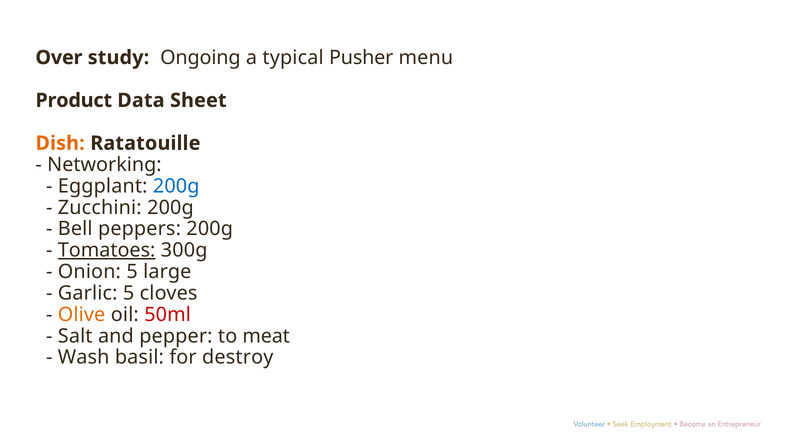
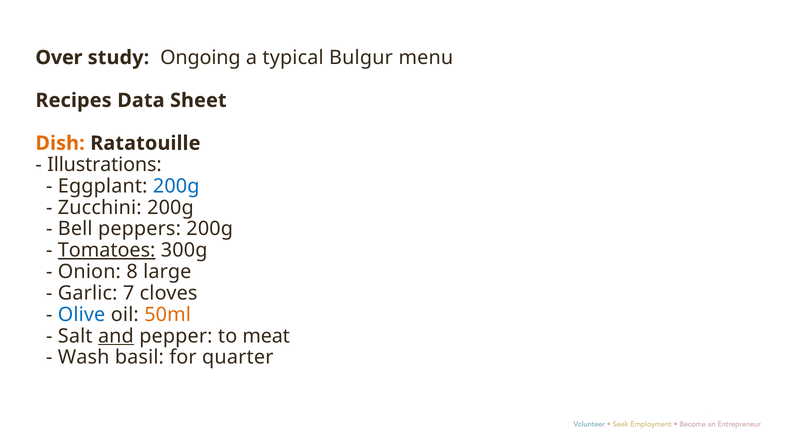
Pusher: Pusher -> Bulgur
Product: Product -> Recipes
Networking: Networking -> Illustrations
Onion 5: 5 -> 8
Garlic 5: 5 -> 7
Olive colour: orange -> blue
50ml colour: red -> orange
and underline: none -> present
destroy: destroy -> quarter
